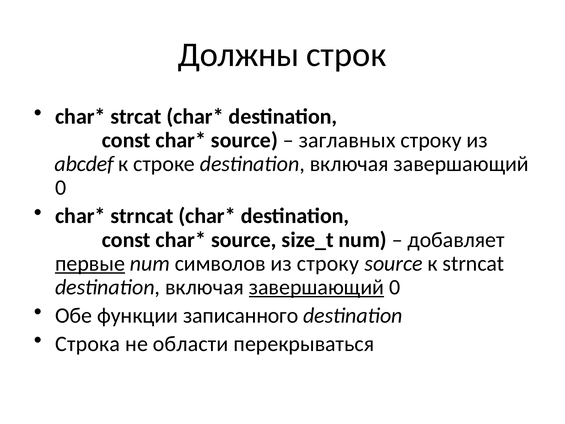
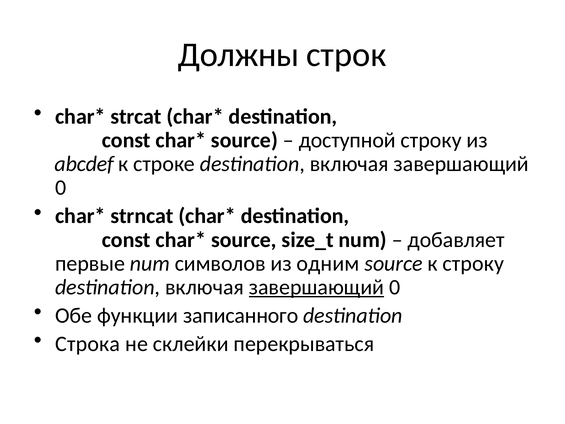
заглавных: заглавных -> доступной
первые underline: present -> none
из строку: строку -> одним
к strncat: strncat -> строку
области: области -> склейки
